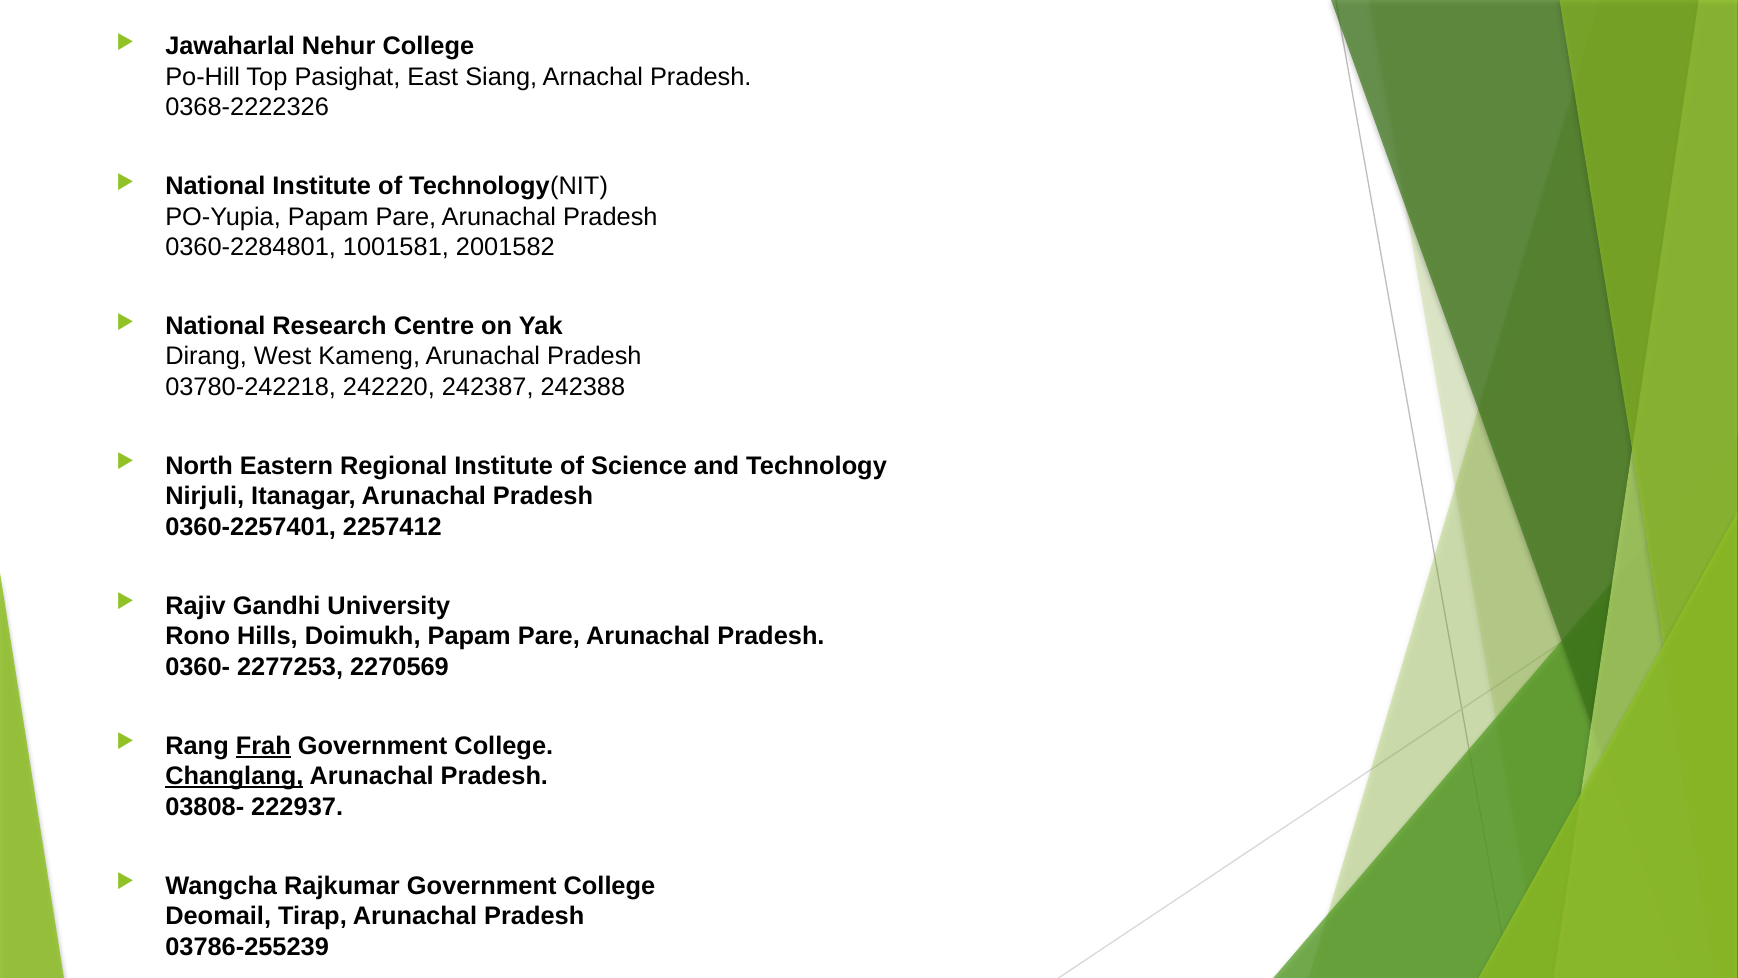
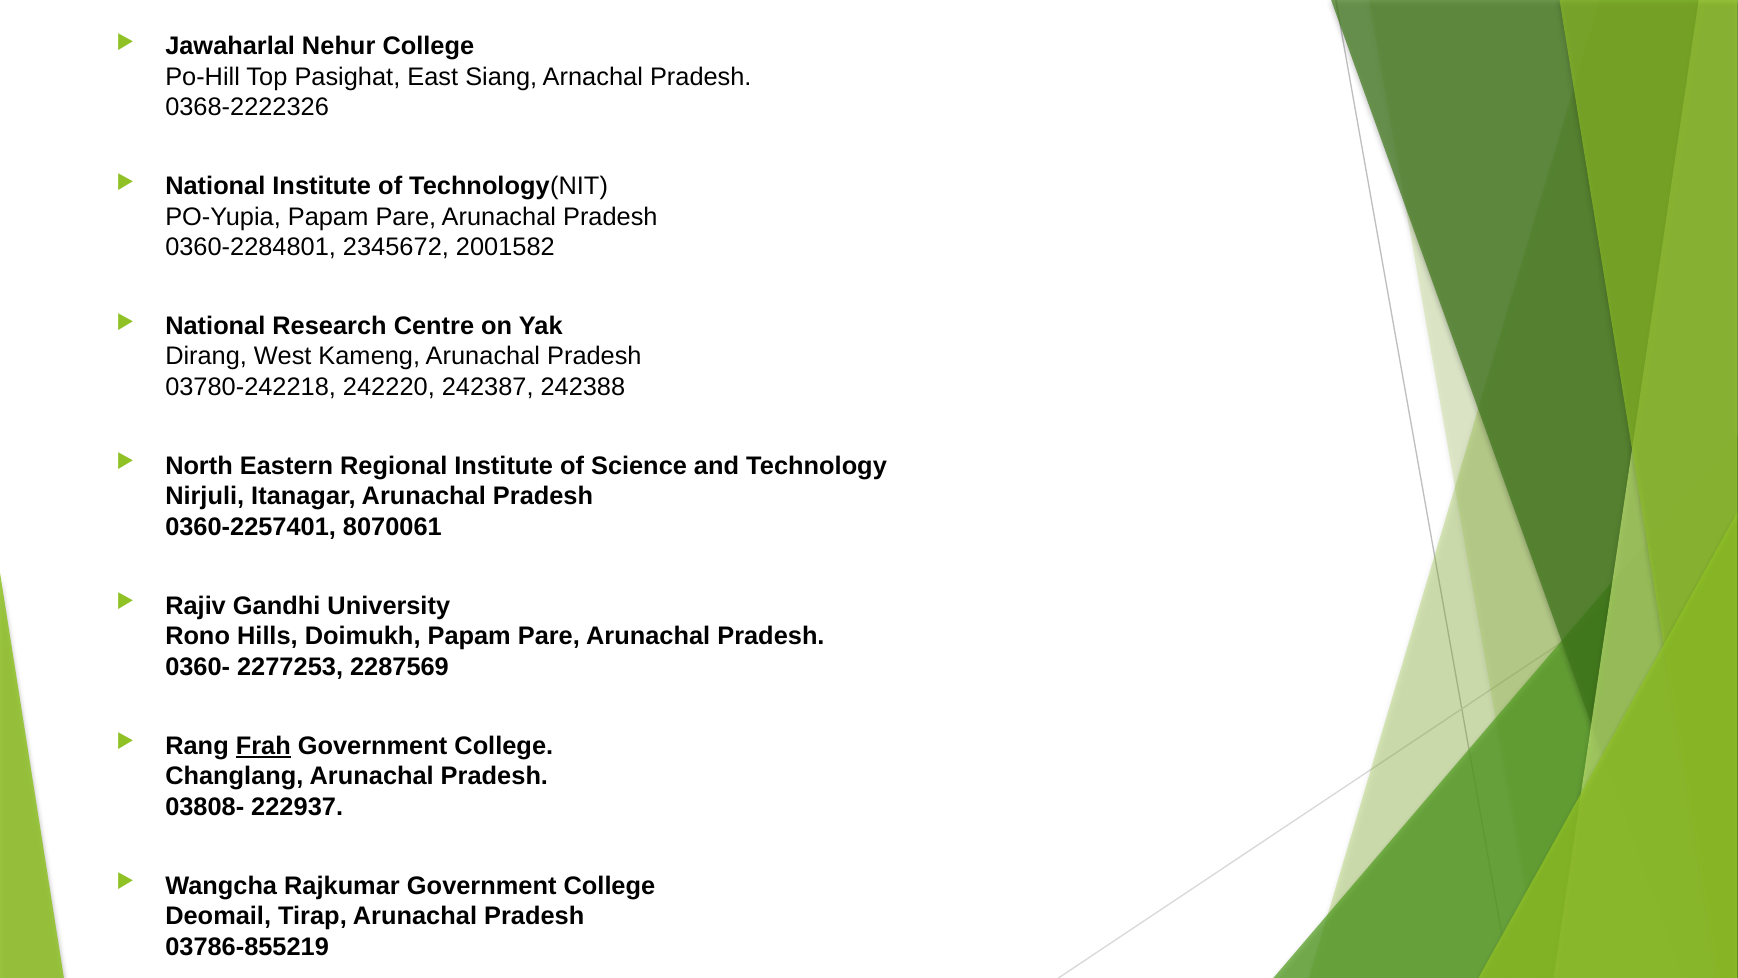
1001581: 1001581 -> 2345672
2257412: 2257412 -> 8070061
2270569: 2270569 -> 2287569
Changlang underline: present -> none
03786-255239: 03786-255239 -> 03786-855219
